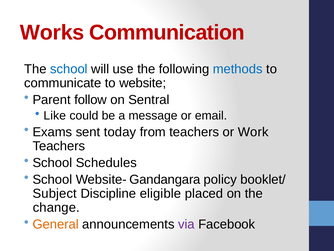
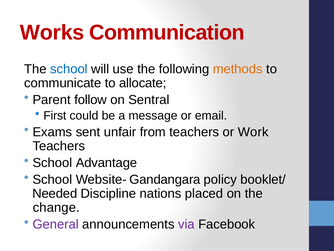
methods colour: blue -> orange
website: website -> allocate
Like: Like -> First
today: today -> unfair
Schedules: Schedules -> Advantage
Subject: Subject -> Needed
eligible: eligible -> nations
General colour: orange -> purple
